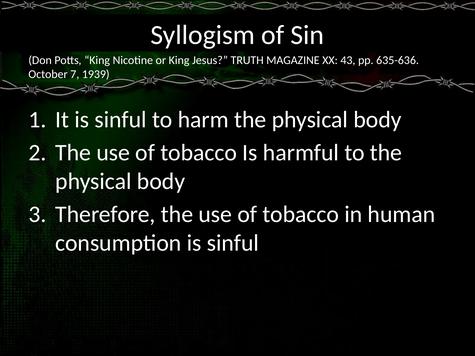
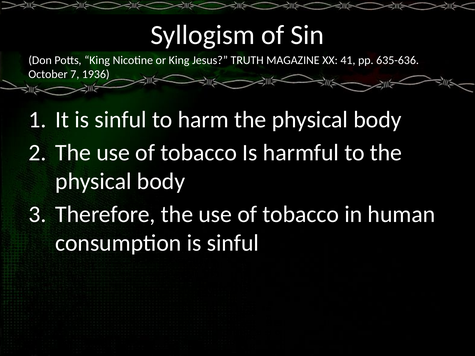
43: 43 -> 41
1939: 1939 -> 1936
